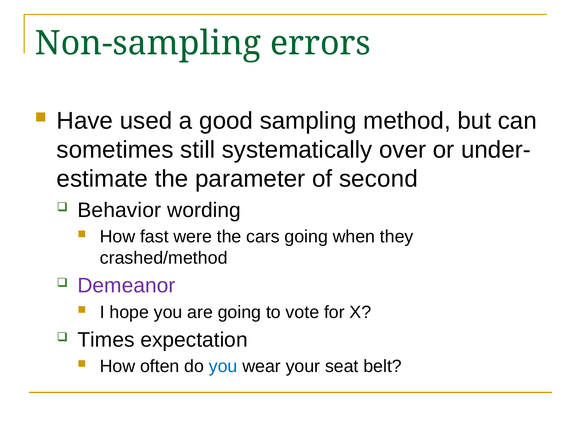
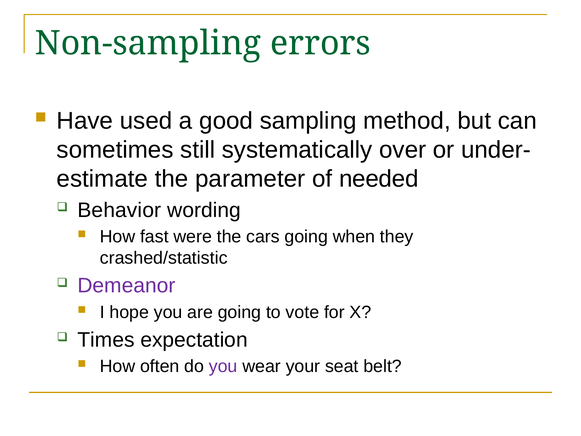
second: second -> needed
crashed/method: crashed/method -> crashed/statistic
you at (223, 366) colour: blue -> purple
